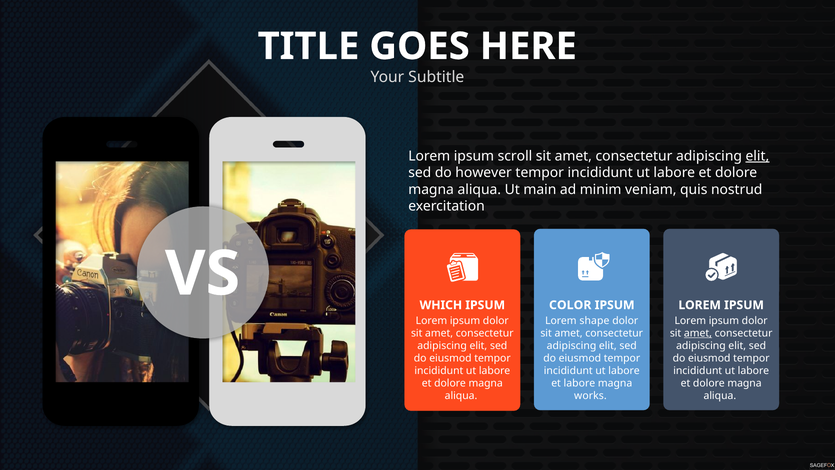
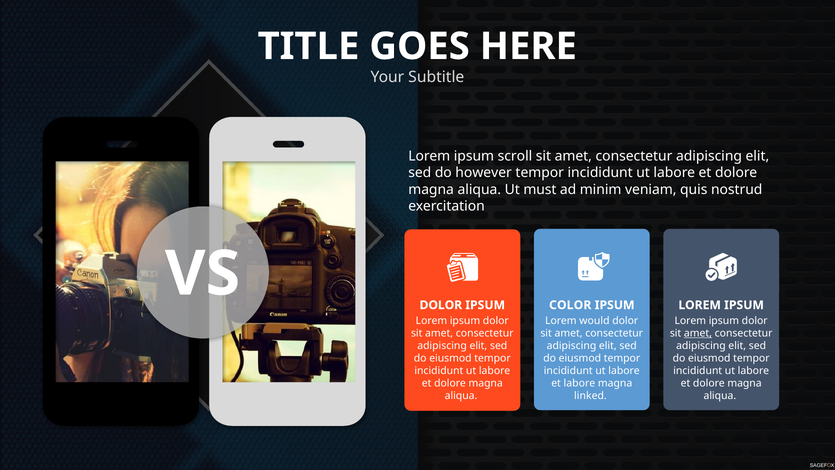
elit at (757, 156) underline: present -> none
main: main -> must
WHICH at (441, 305): WHICH -> DOLOR
shape: shape -> would
works: works -> linked
